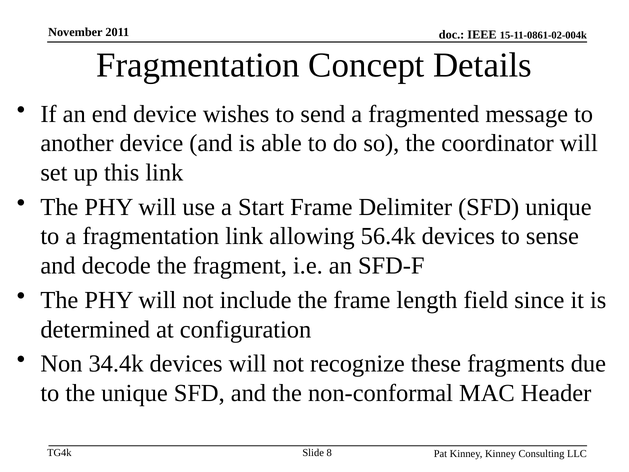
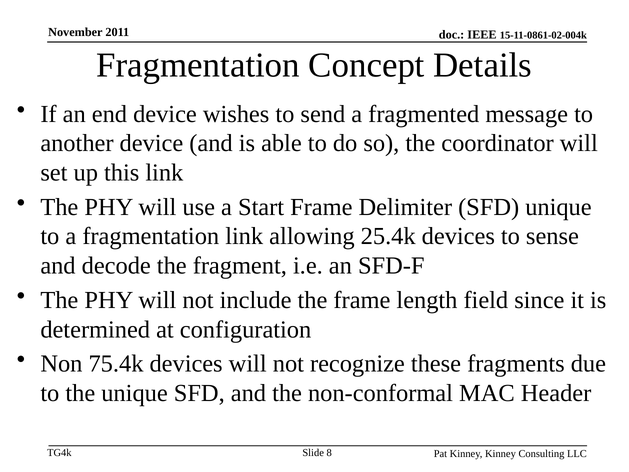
56.4k: 56.4k -> 25.4k
34.4k: 34.4k -> 75.4k
